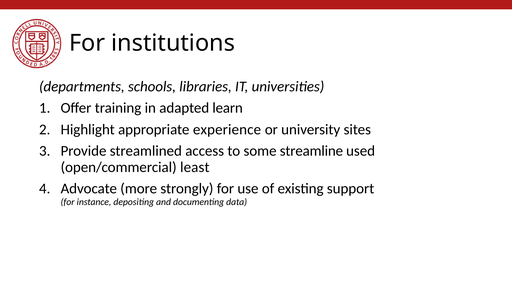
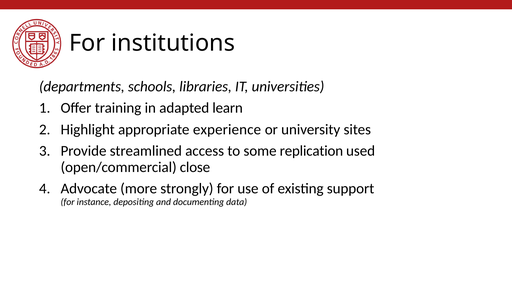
streamline: streamline -> replication
least: least -> close
